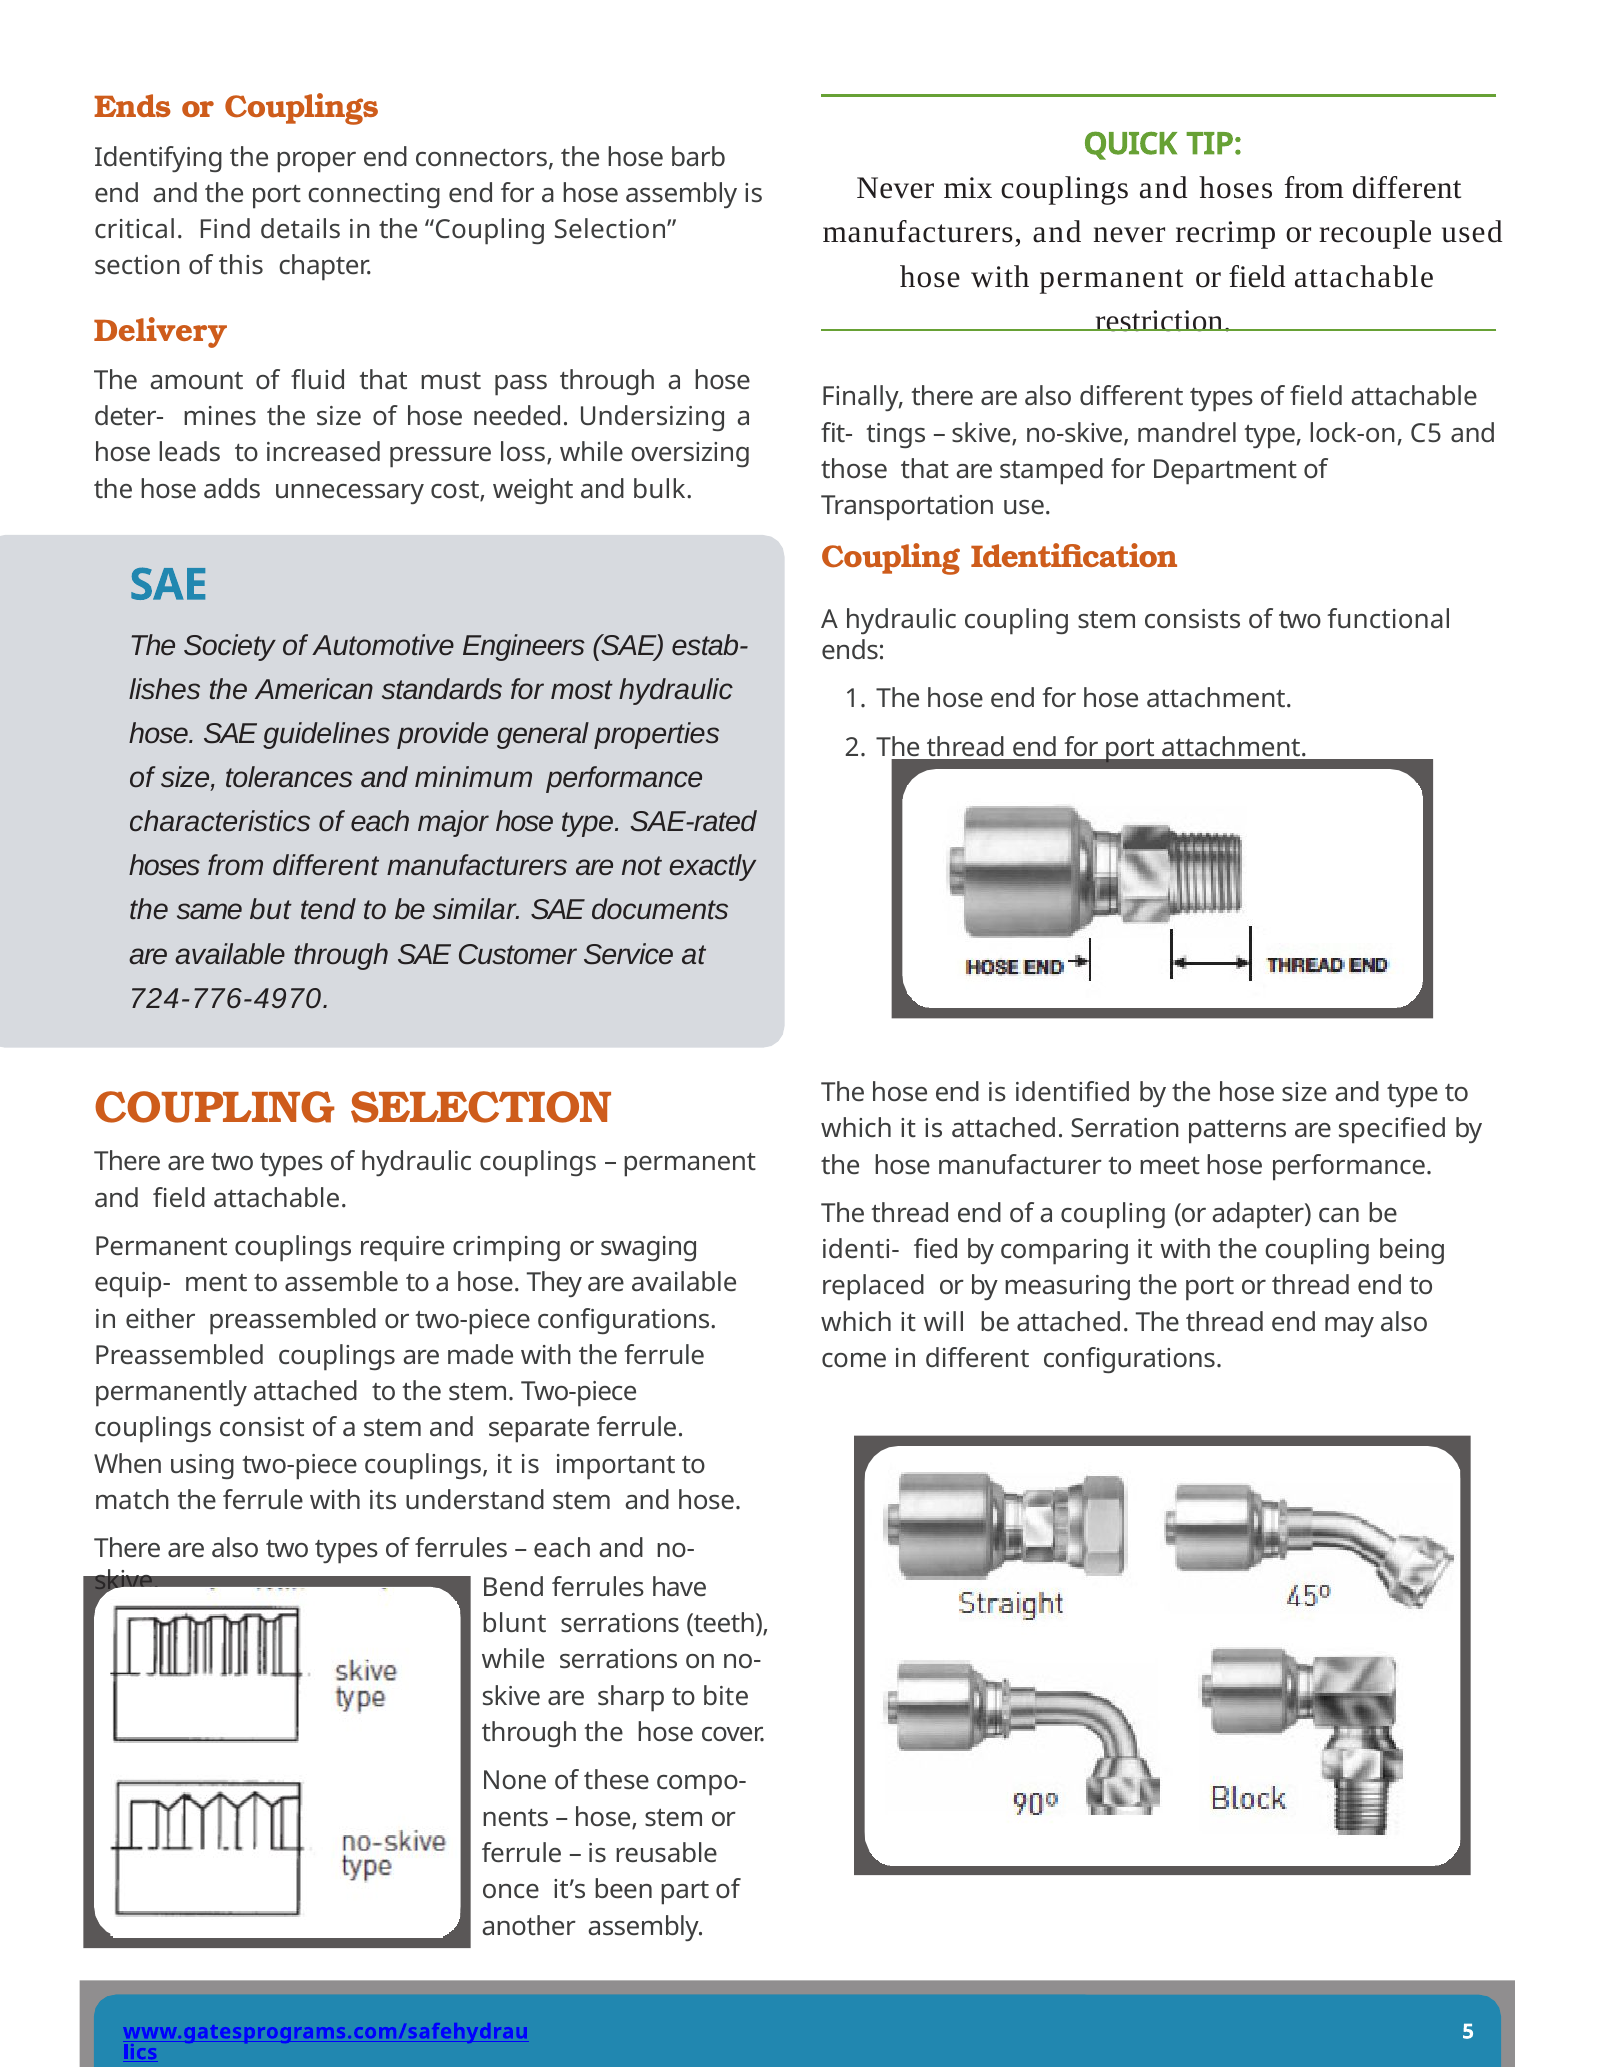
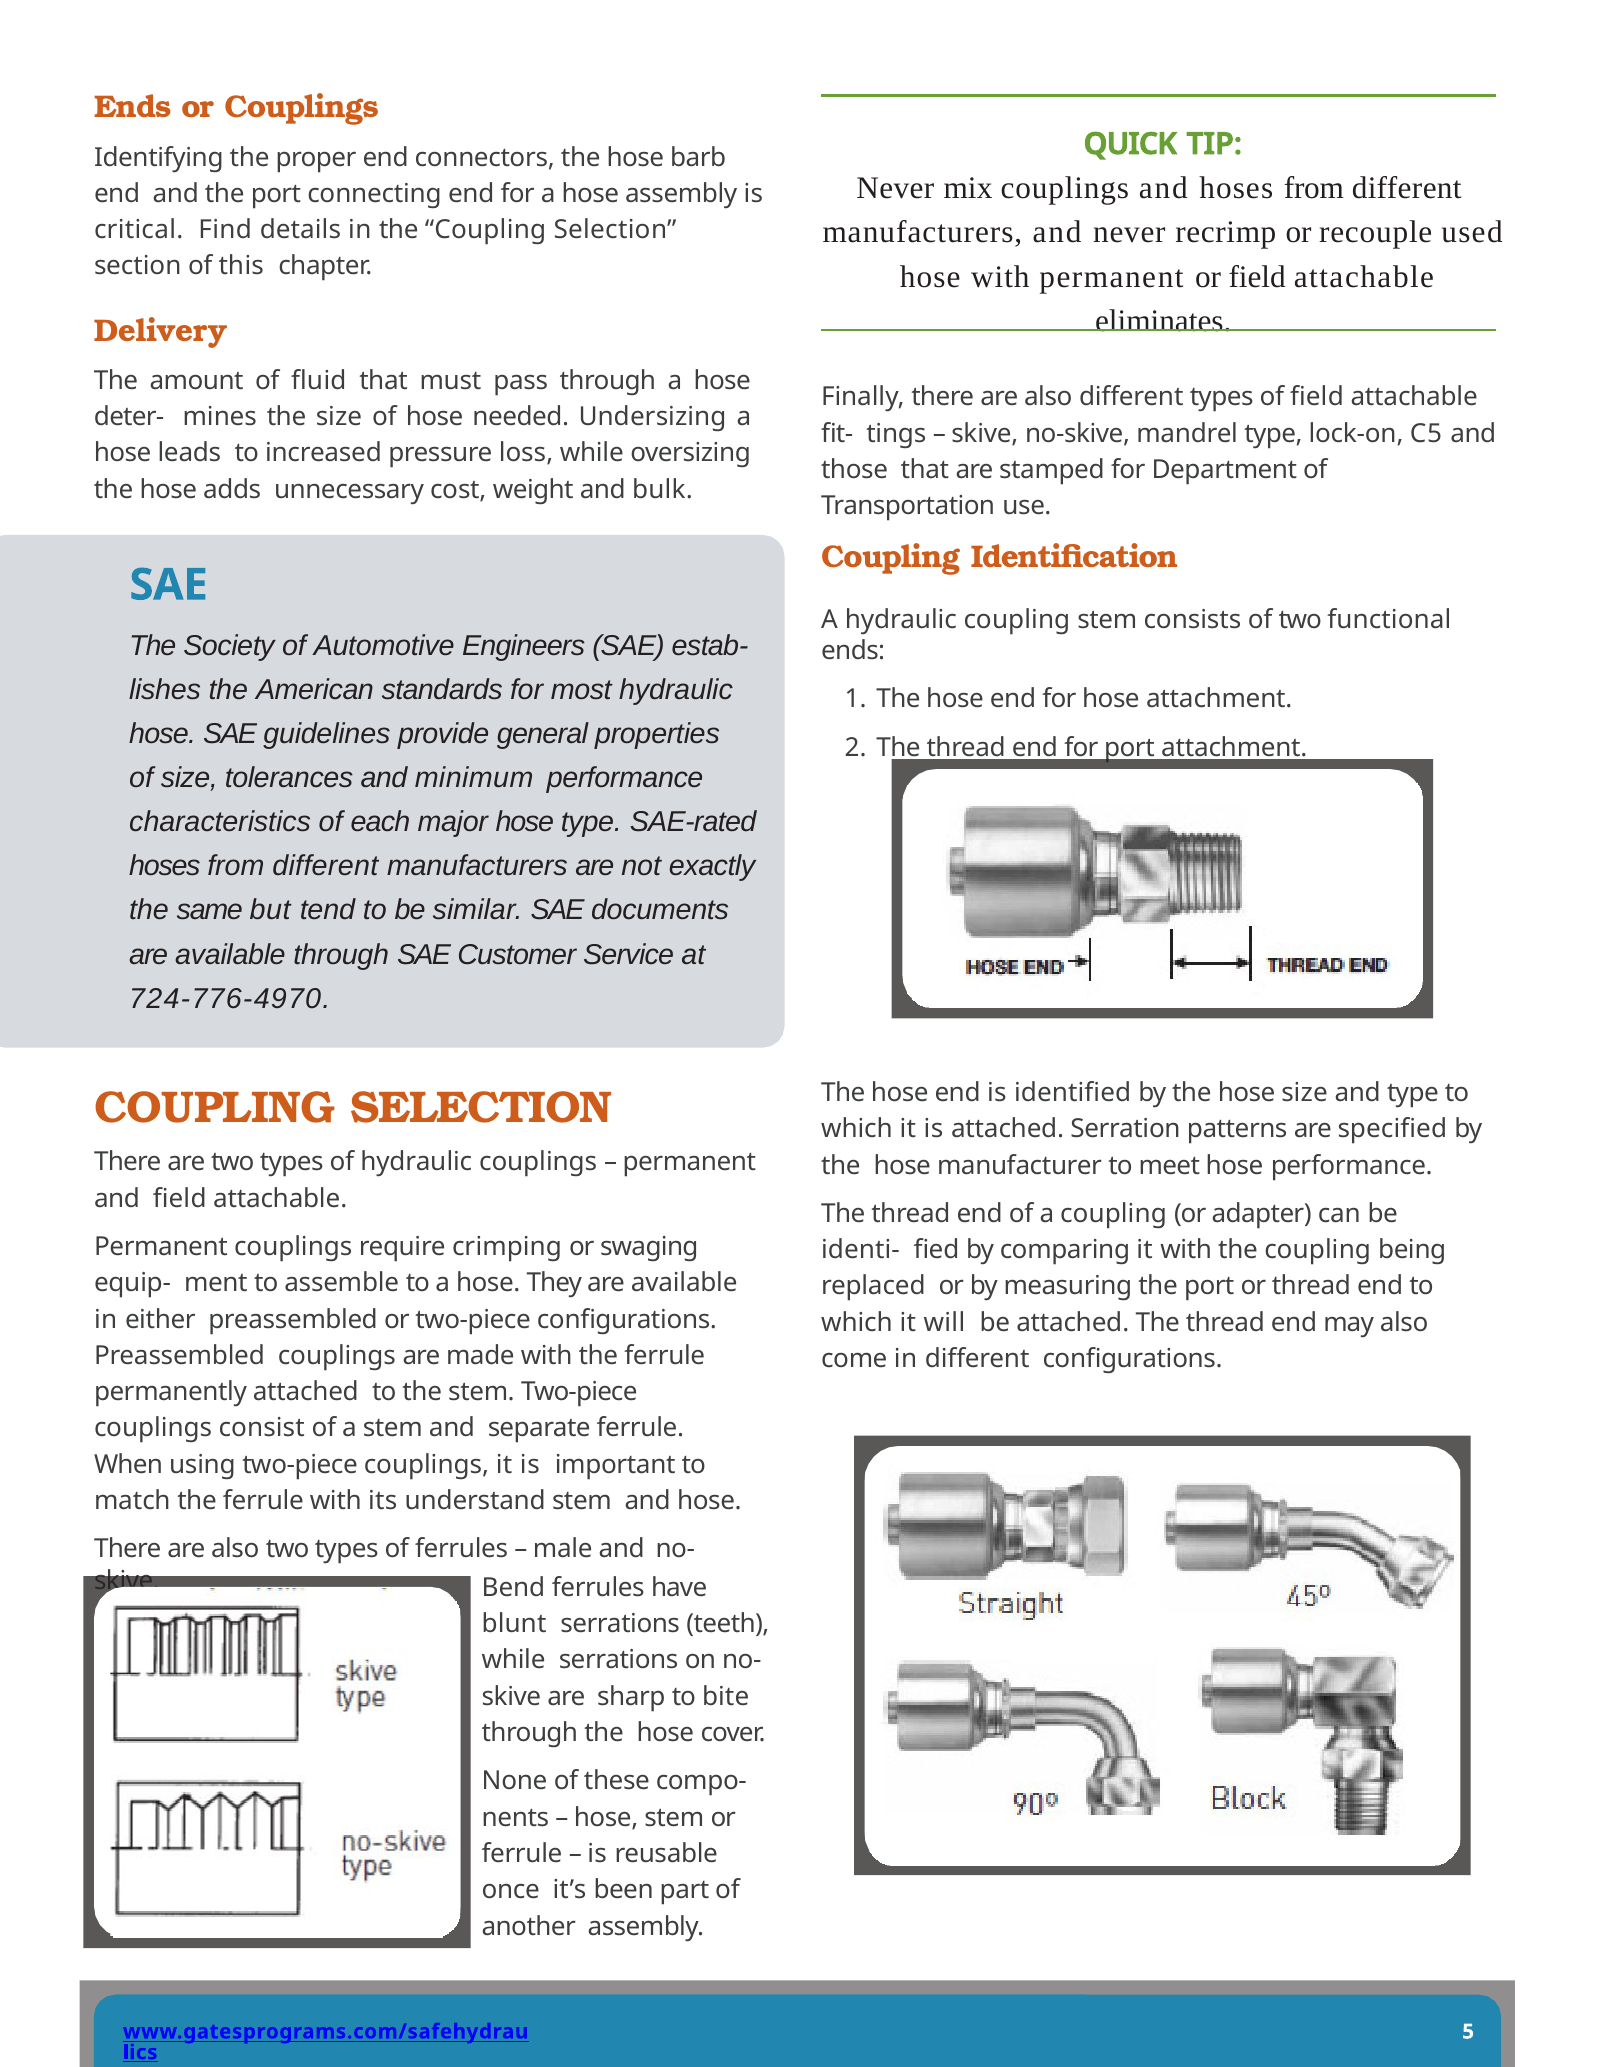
restriction: restriction -> eliminates
each at (563, 1550): each -> male
